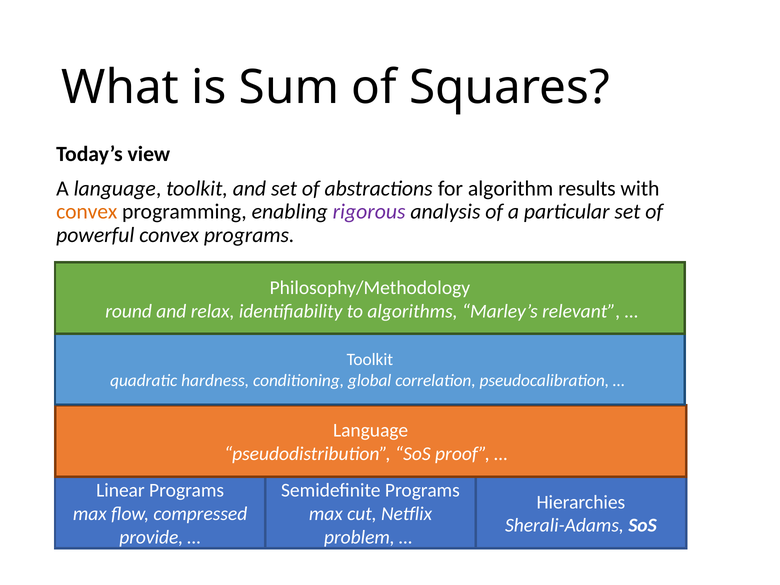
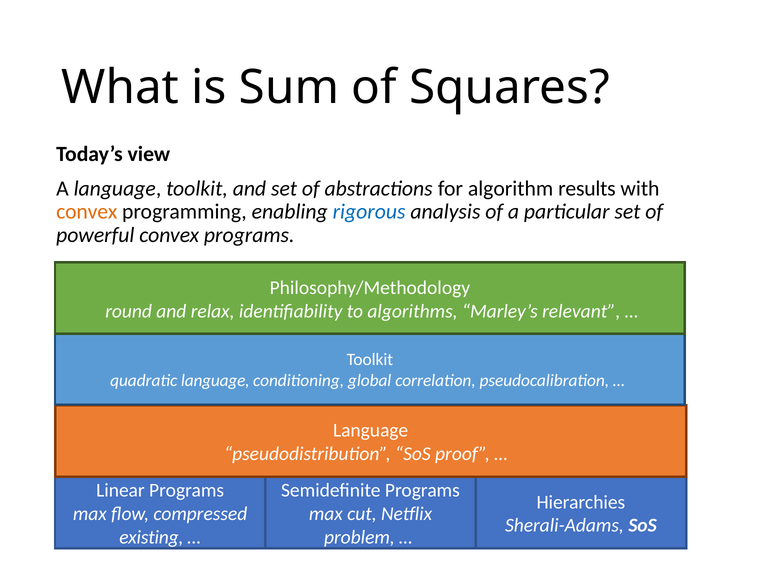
rigorous colour: purple -> blue
quadratic hardness: hardness -> language
provide: provide -> existing
